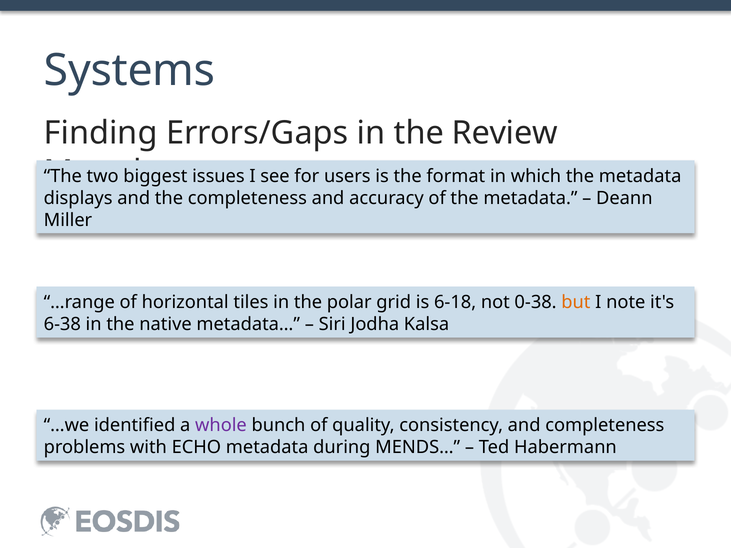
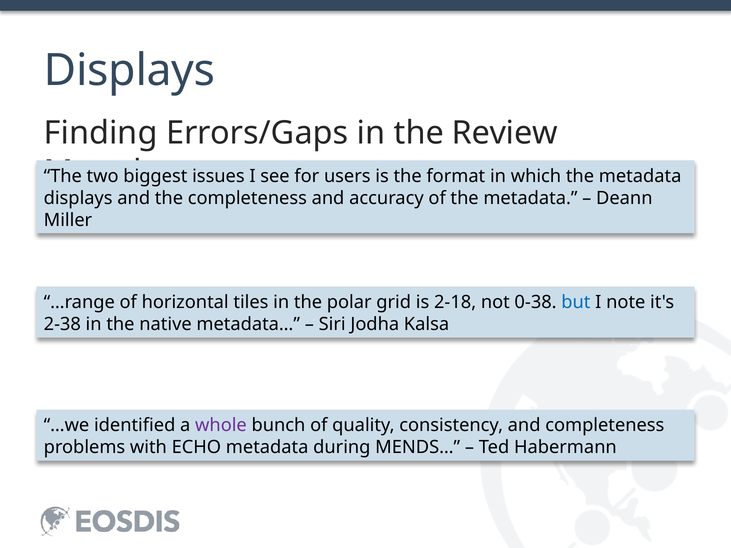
Systems at (130, 71): Systems -> Displays
6-18: 6-18 -> 2-18
but colour: orange -> blue
6-38: 6-38 -> 2-38
